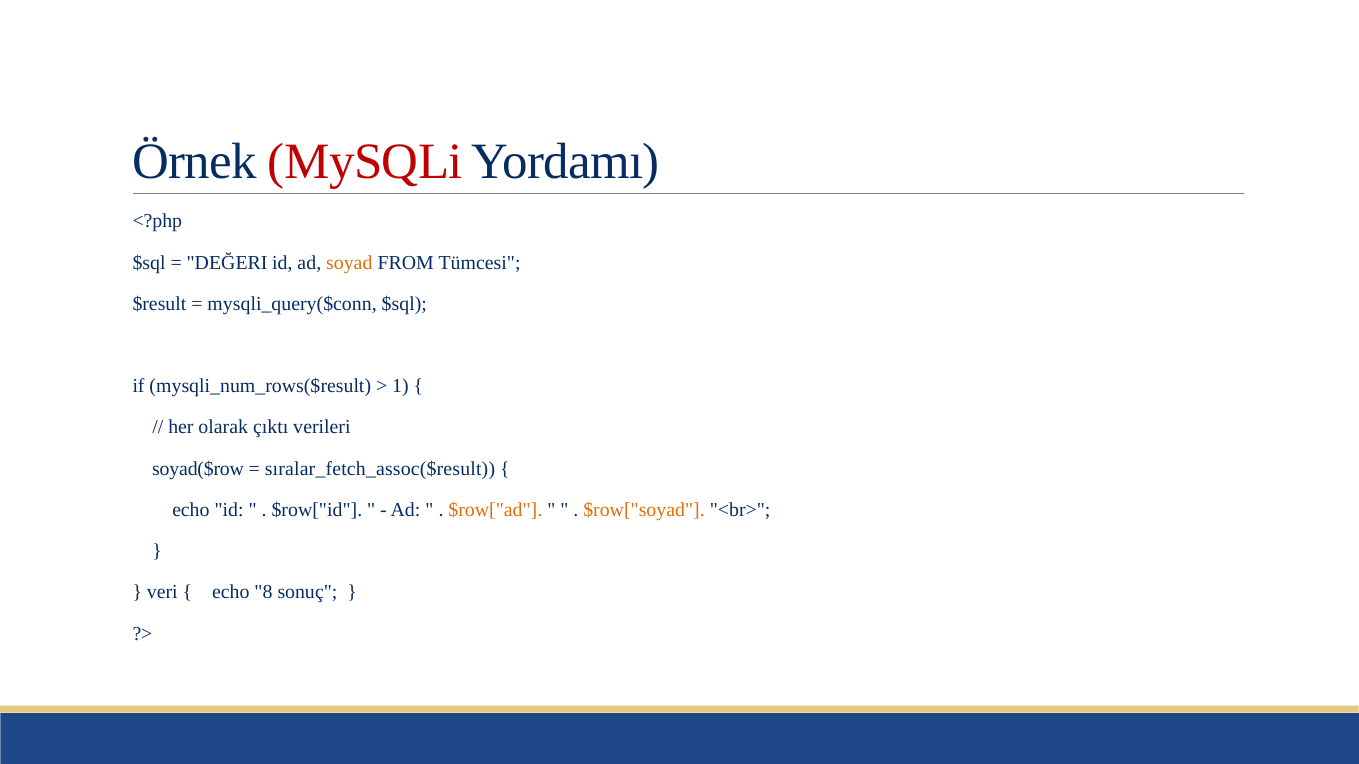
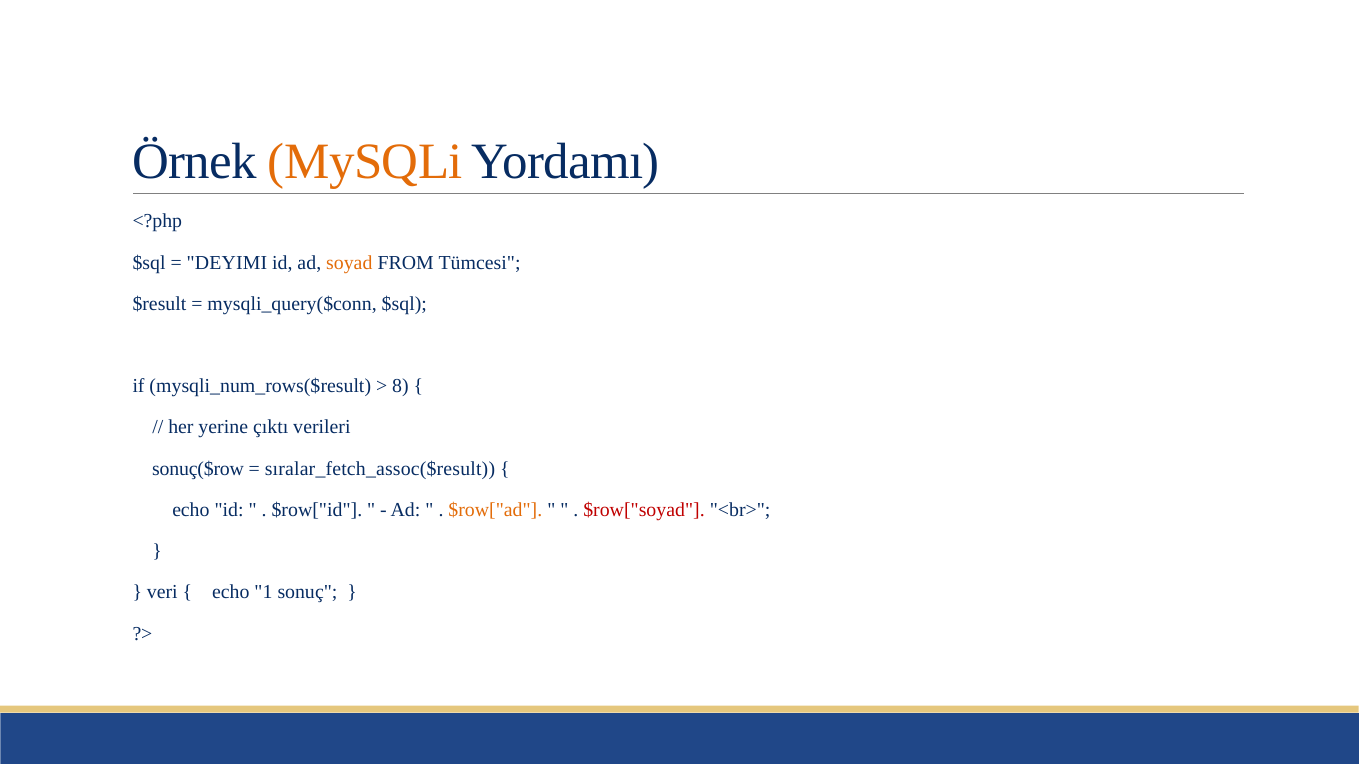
MySQLi colour: red -> orange
DEĞERI: DEĞERI -> DEYIMI
1: 1 -> 8
olarak: olarak -> yerine
soyad($row: soyad($row -> sonuç($row
$row["soyad colour: orange -> red
8: 8 -> 1
